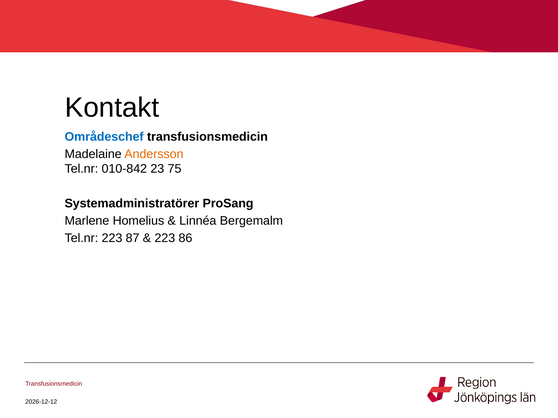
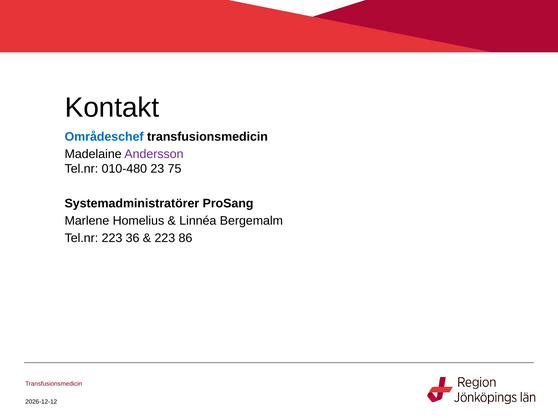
Andersson colour: orange -> purple
010-842: 010-842 -> 010-480
87: 87 -> 36
